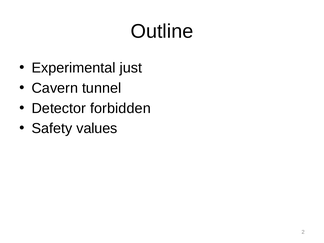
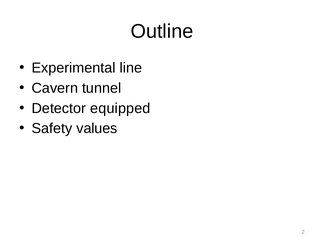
just: just -> line
forbidden: forbidden -> equipped
